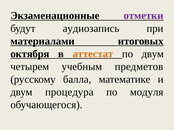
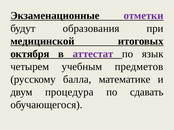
аудиозапись: аудиозапись -> образования
материалами: материалами -> медицинской
аттестат colour: orange -> purple
по двум: двум -> язык
модуля: модуля -> сдавать
